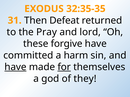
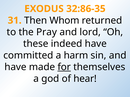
32:35-35: 32:35-35 -> 32:86-35
Defeat: Defeat -> Whom
forgive: forgive -> indeed
have at (15, 67) underline: present -> none
they: they -> hear
